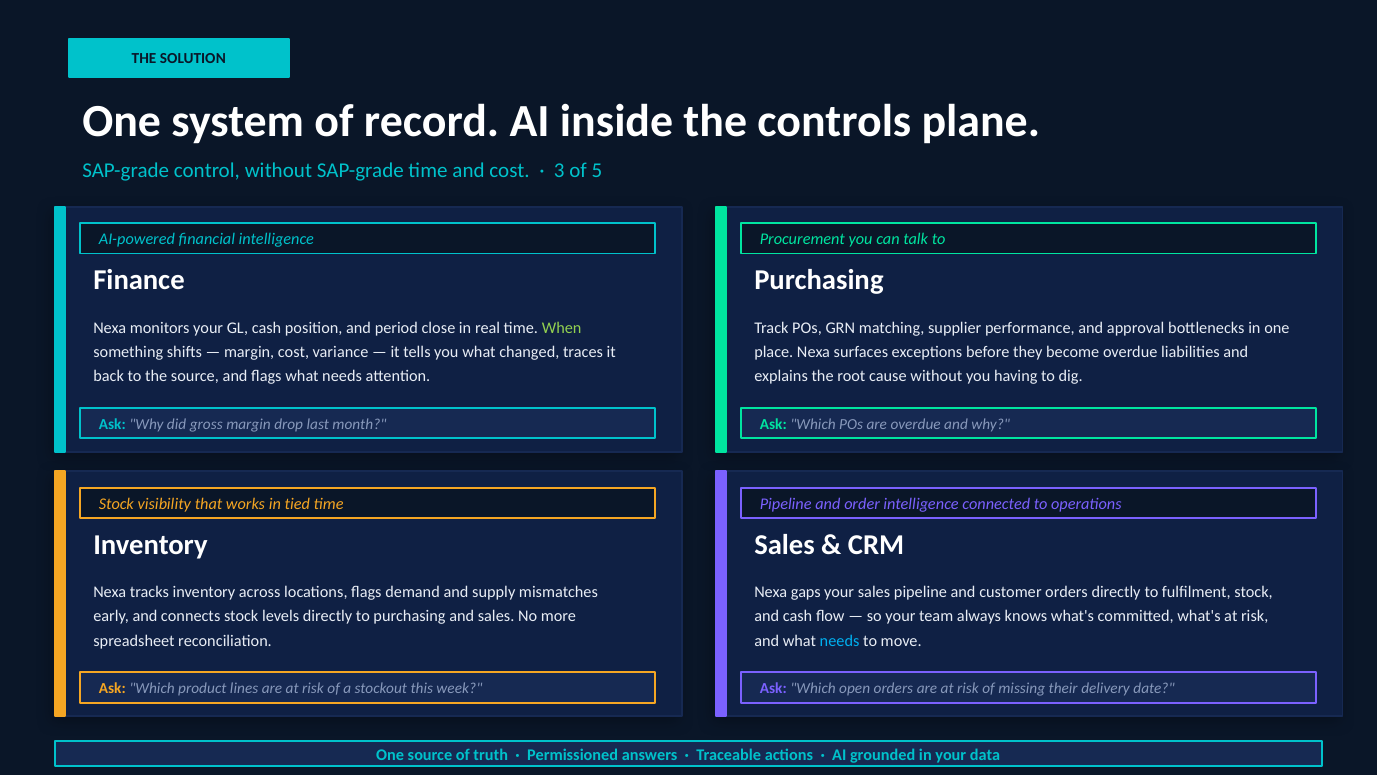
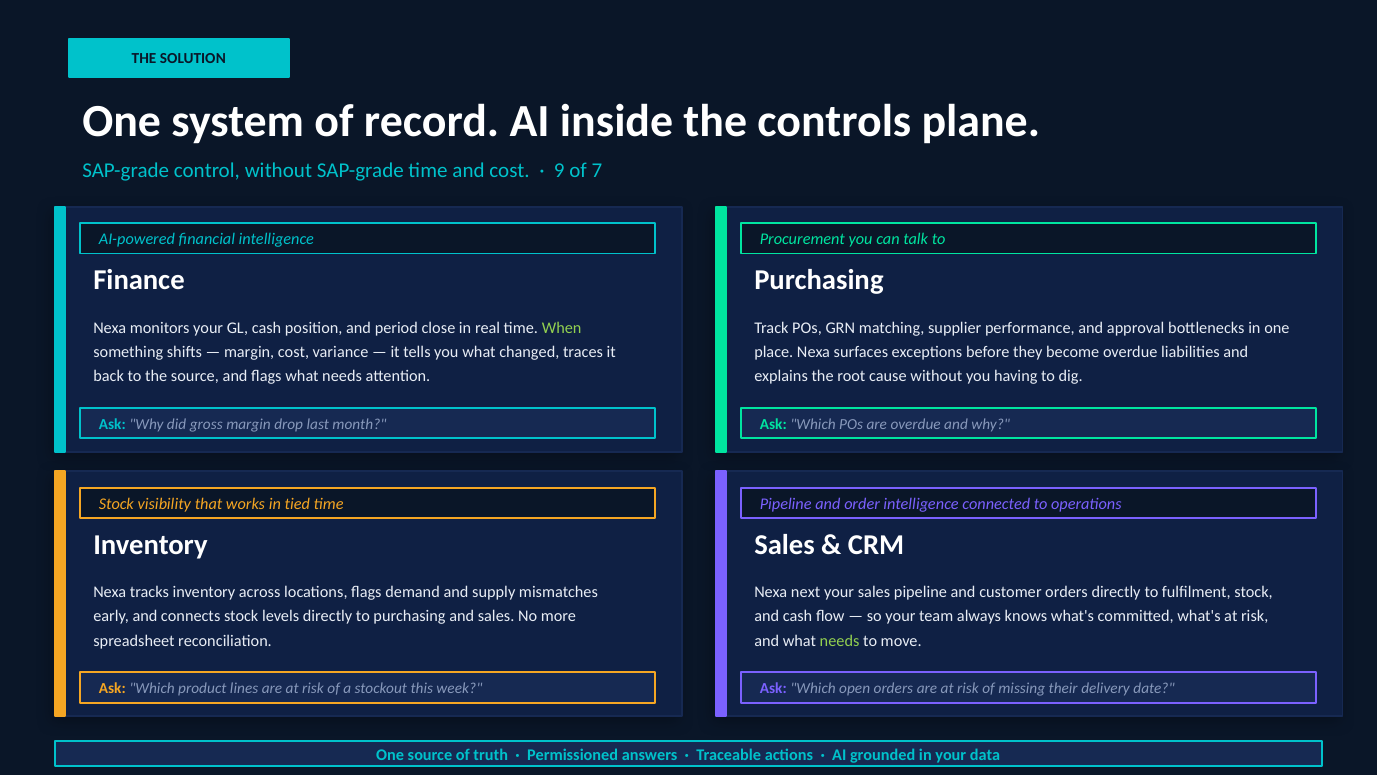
3: 3 -> 9
5: 5 -> 7
gaps: gaps -> next
needs at (840, 641) colour: light blue -> light green
